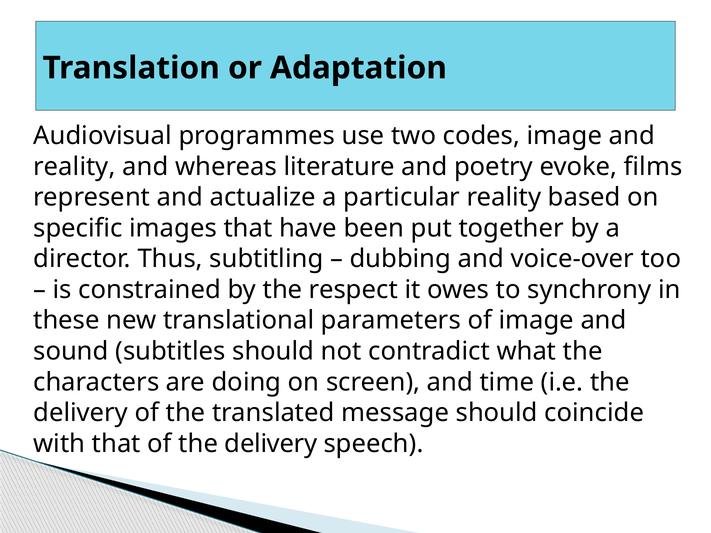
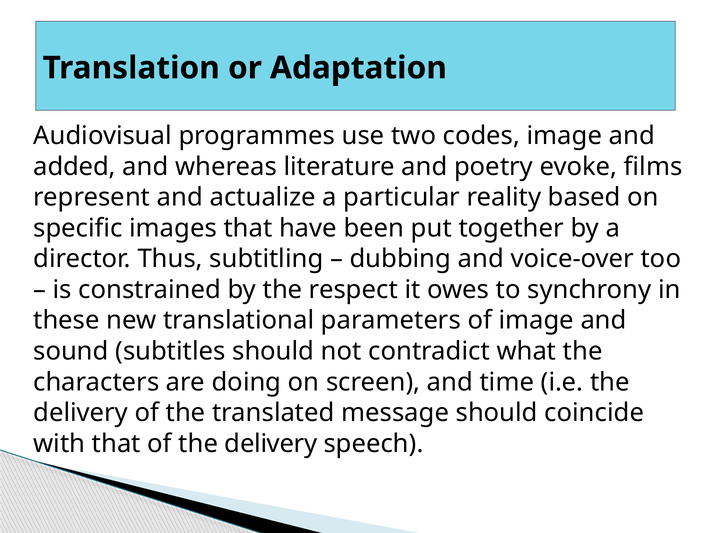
reality at (74, 167): reality -> added
